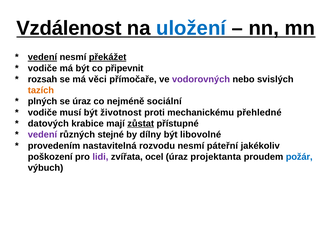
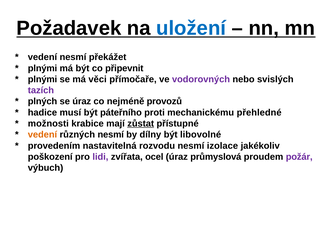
Vzdálenost: Vzdálenost -> Požadavek
vedení at (42, 57) underline: present -> none
překážet underline: present -> none
vodiče at (42, 68): vodiče -> plnými
rozsah at (43, 79): rozsah -> plnými
tazích colour: orange -> purple
sociální: sociální -> provozů
vodiče at (42, 113): vodiče -> hadice
životnost: životnost -> páteřního
datových: datových -> možnosti
vedení at (42, 135) colour: purple -> orange
různých stejné: stejné -> nesmí
páteřní: páteřní -> izolace
projektanta: projektanta -> průmyslová
požár colour: blue -> purple
